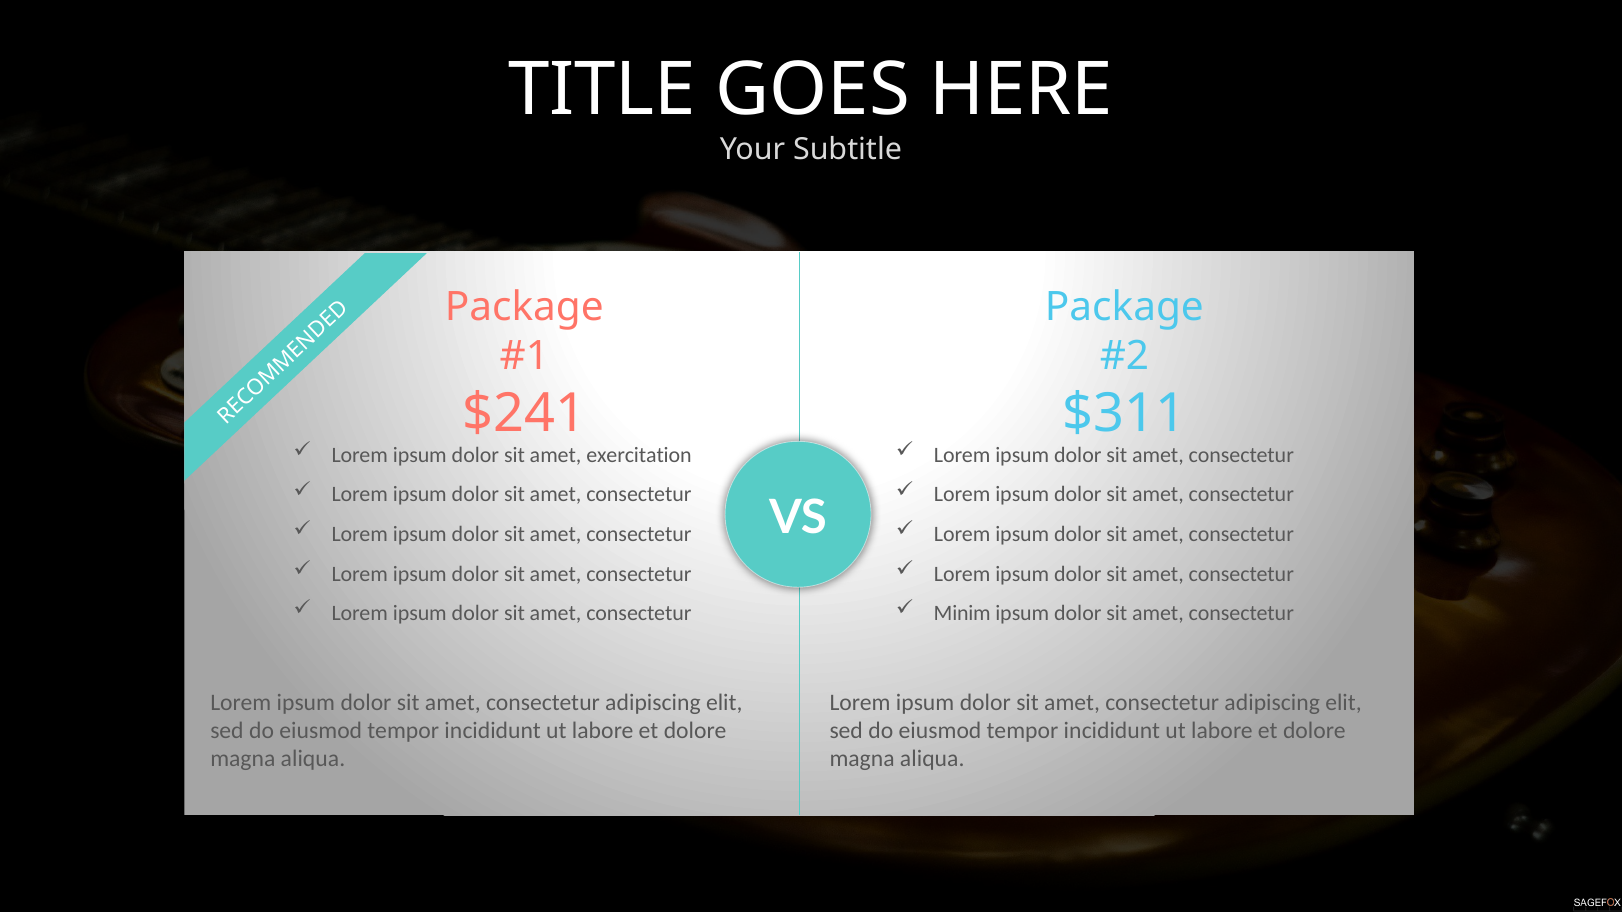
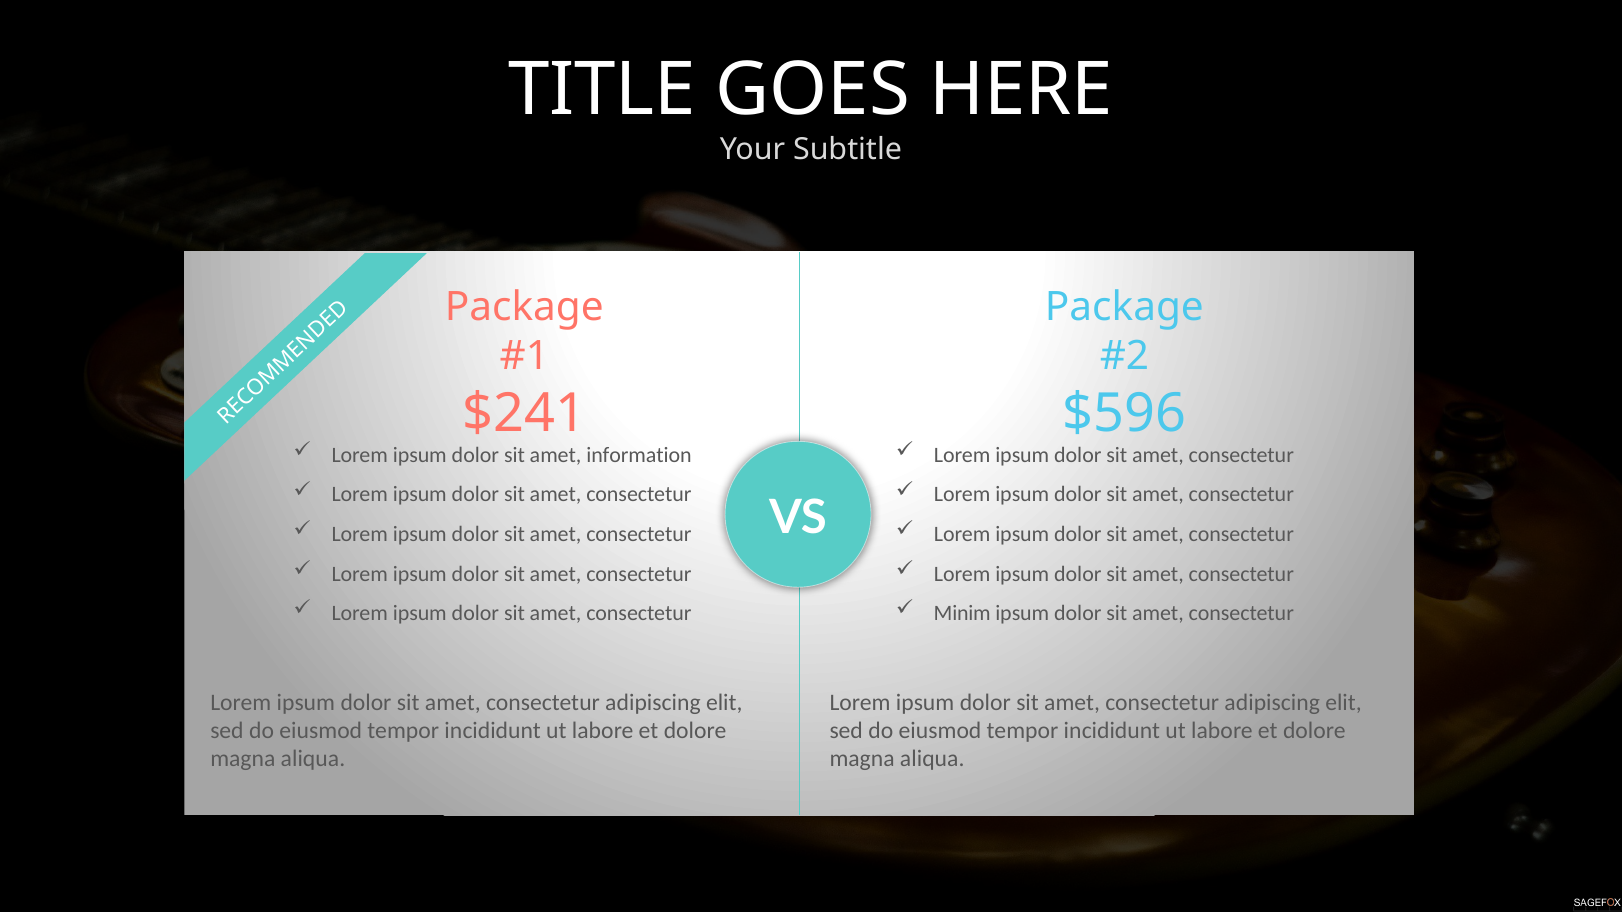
$311: $311 -> $596
exercitation: exercitation -> information
